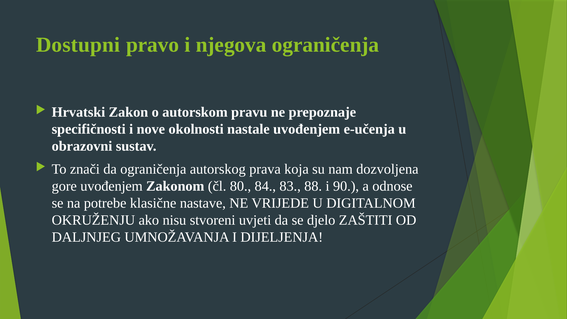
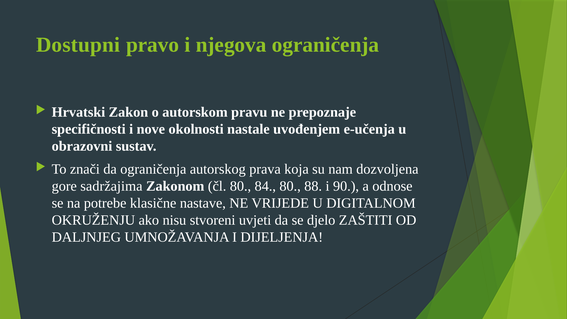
gore uvođenjem: uvođenjem -> sadržajima
84 83: 83 -> 80
